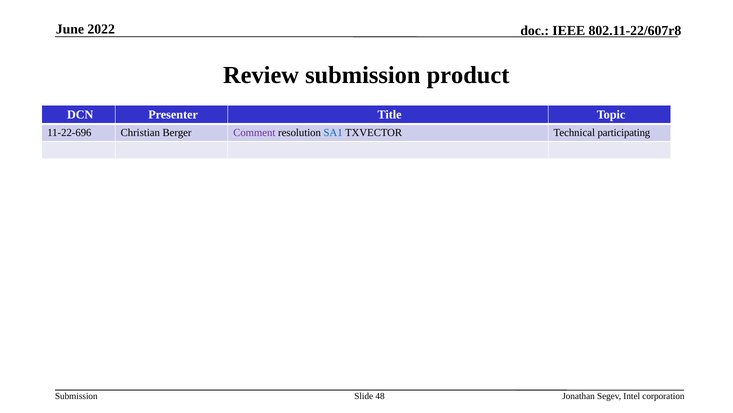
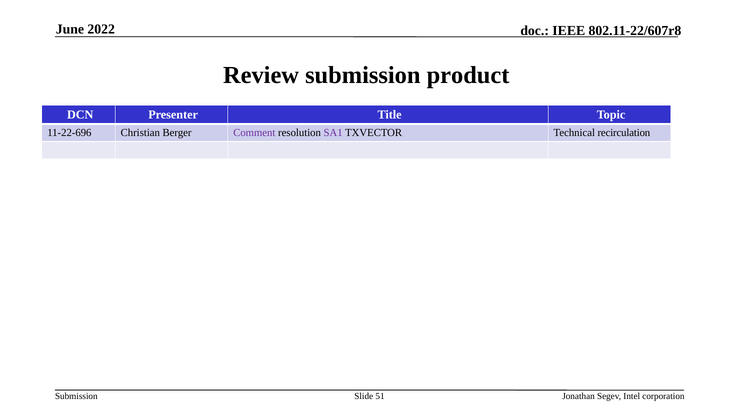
SA1 colour: blue -> purple
participating: participating -> recirculation
48: 48 -> 51
